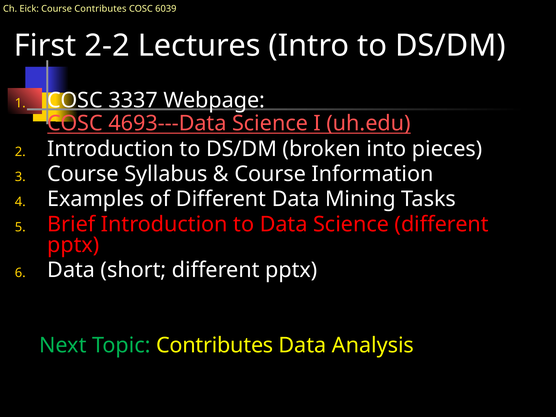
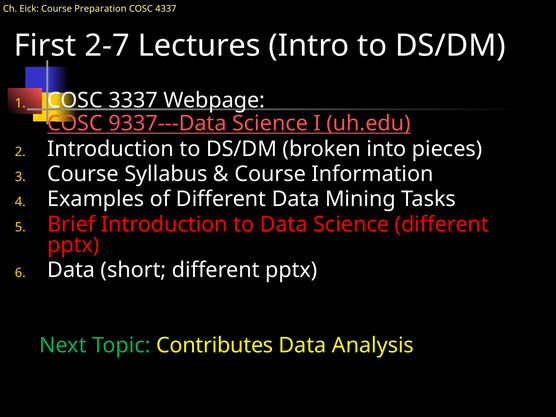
Course Contributes: Contributes -> Preparation
6039: 6039 -> 4337
2-2: 2-2 -> 2-7
4693---Data: 4693---Data -> 9337---Data
